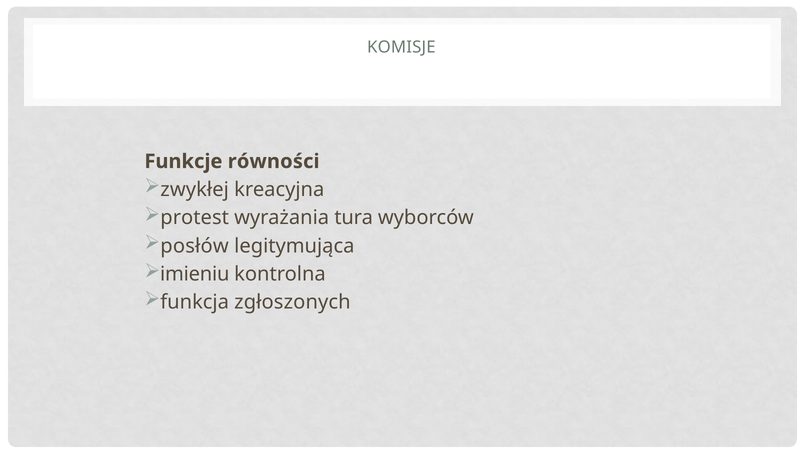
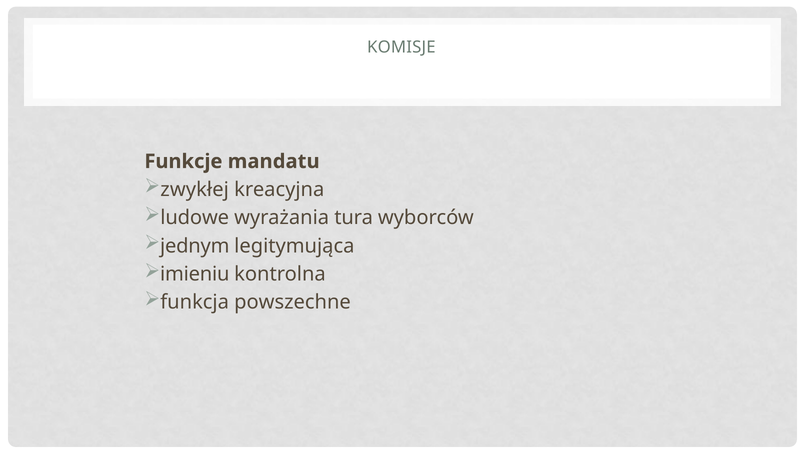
równości: równości -> mandatu
protest: protest -> ludowe
posłów: posłów -> jednym
zgłoszonych: zgłoszonych -> powszechne
